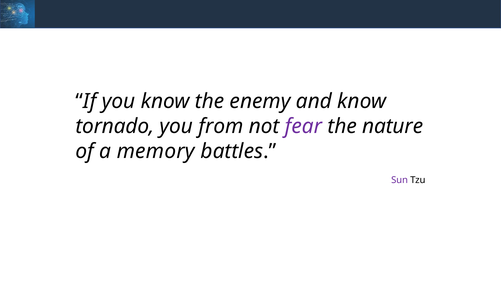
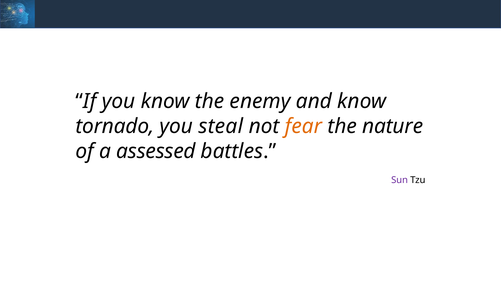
from: from -> steal
fear colour: purple -> orange
memory: memory -> assessed
